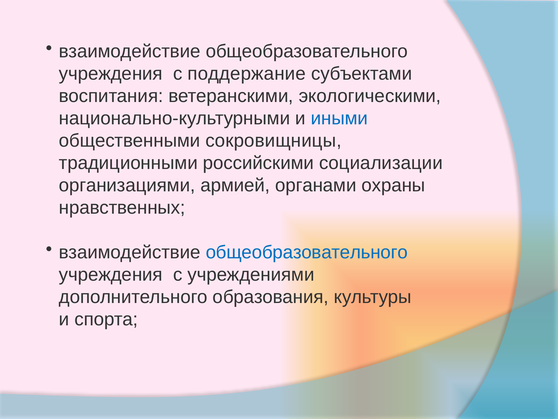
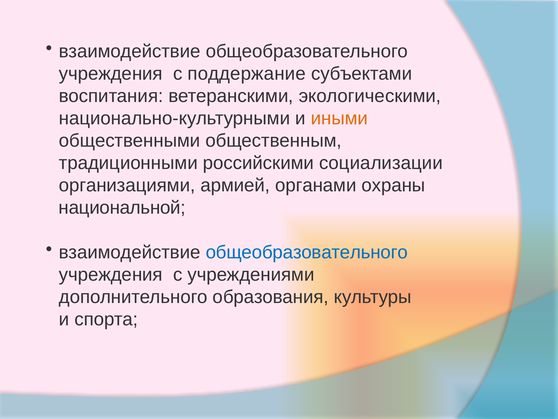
иными colour: blue -> orange
сокровищницы: сокровищницы -> общественным
нравственных: нравственных -> национальной
